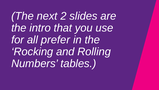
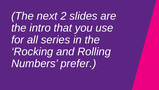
prefer: prefer -> series
tables: tables -> prefer
